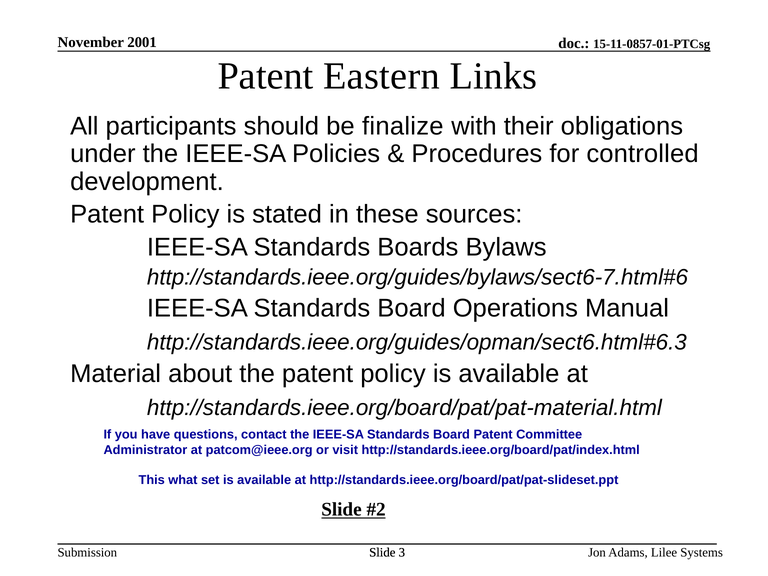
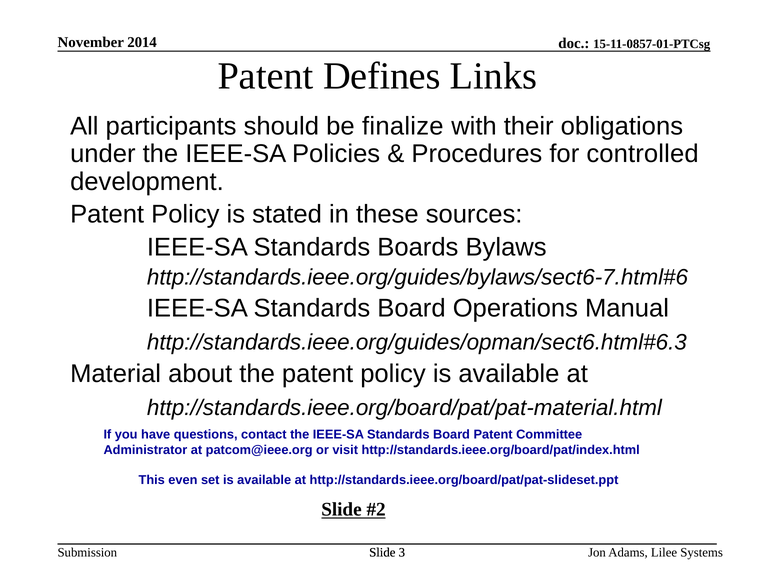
2001: 2001 -> 2014
Eastern: Eastern -> Defines
what: what -> even
